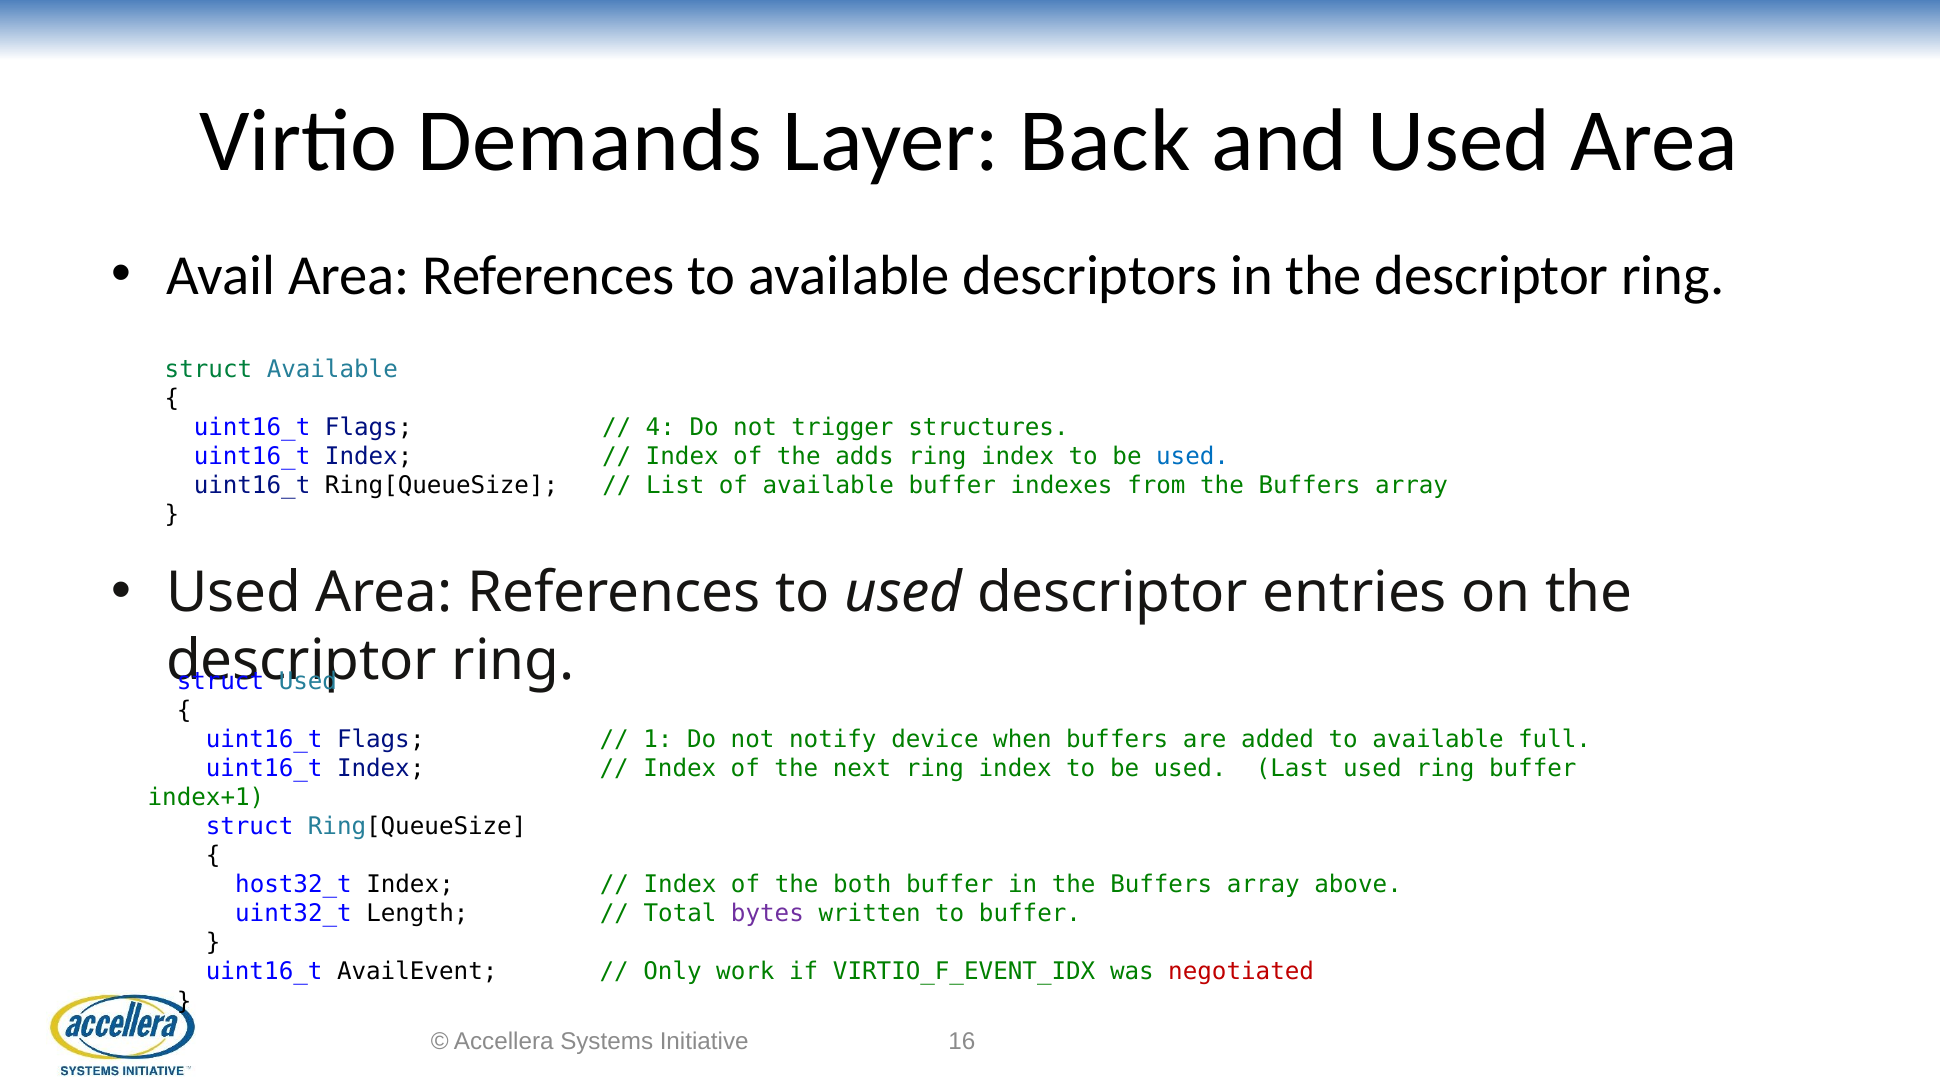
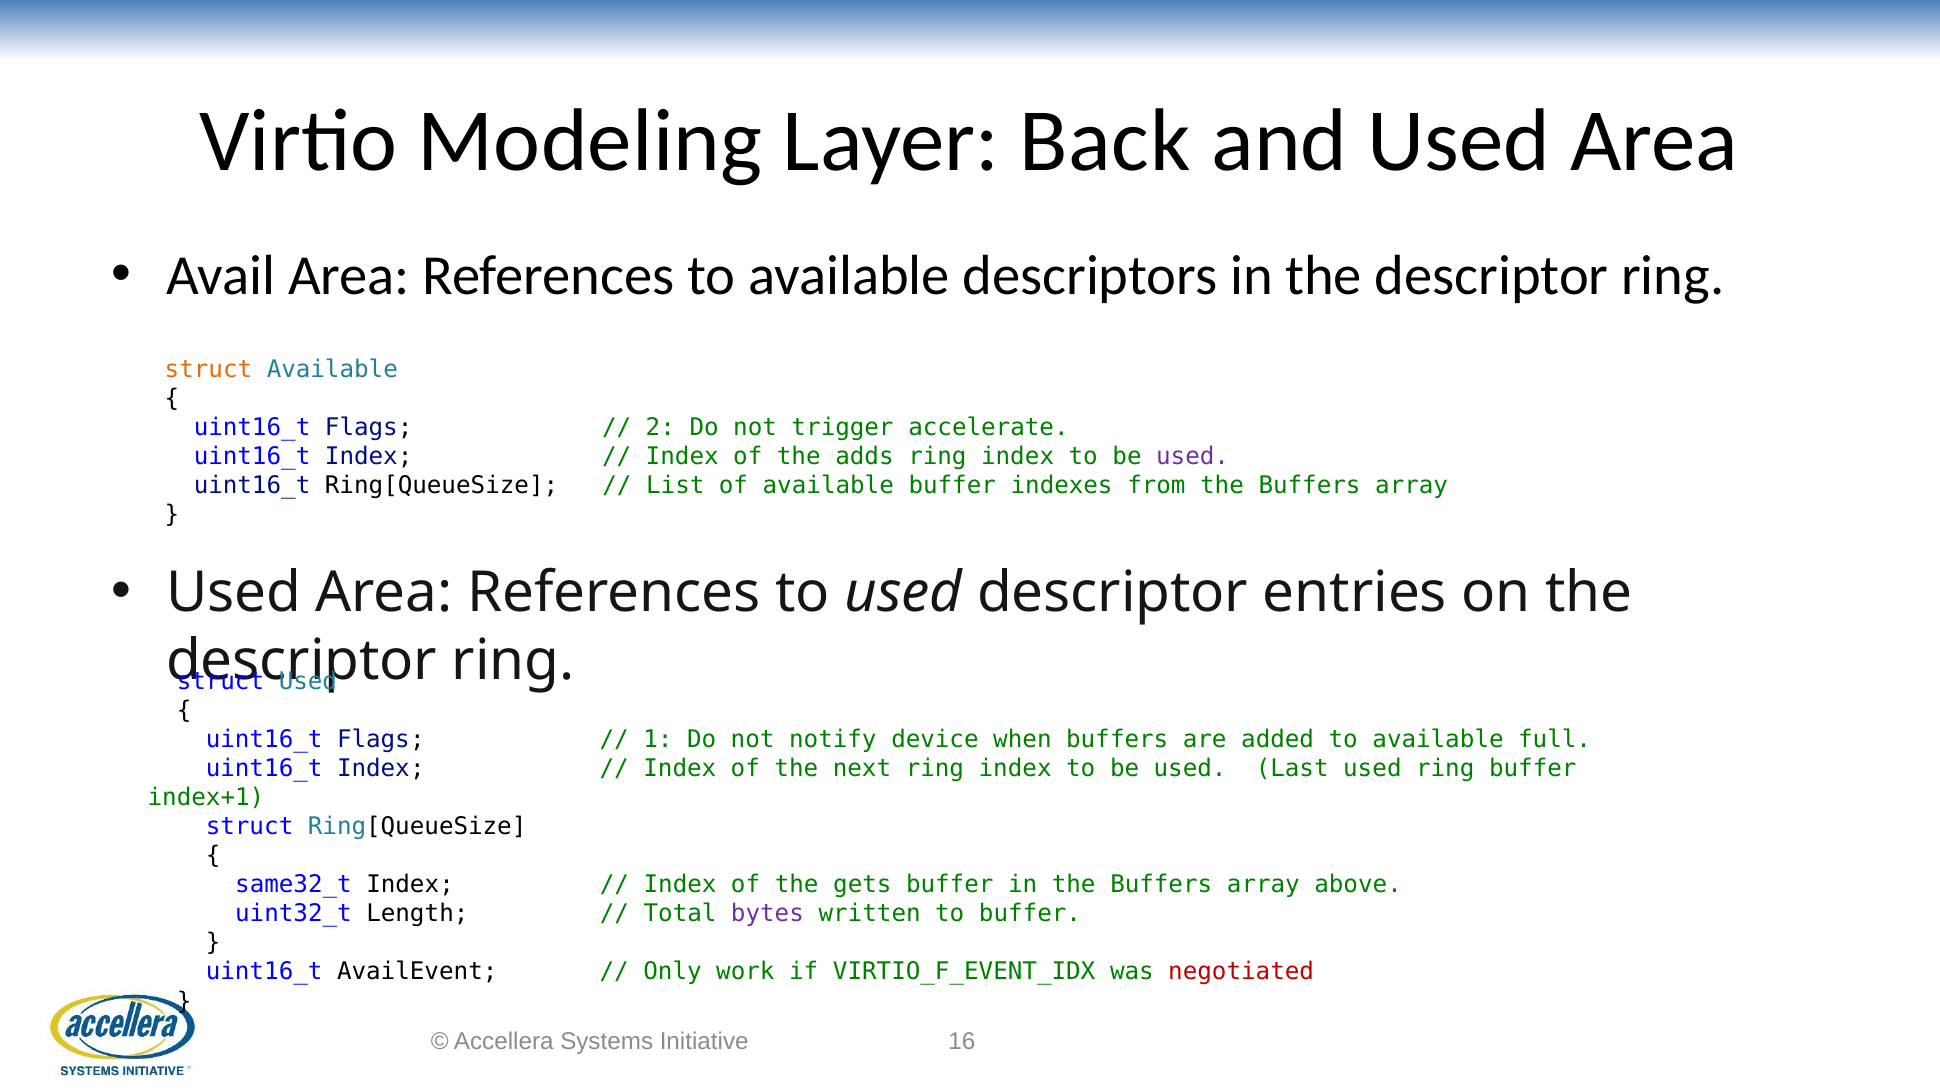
Demands: Demands -> Modeling
struct at (208, 370) colour: green -> orange
4: 4 -> 2
structures: structures -> accelerate
used at (1193, 457) colour: blue -> purple
host32_t: host32_t -> same32_t
both: both -> gets
